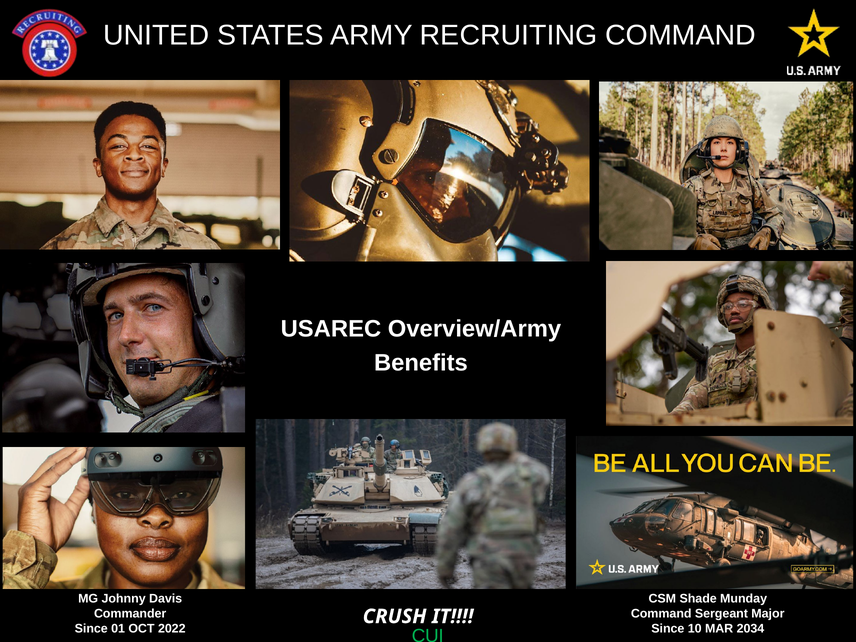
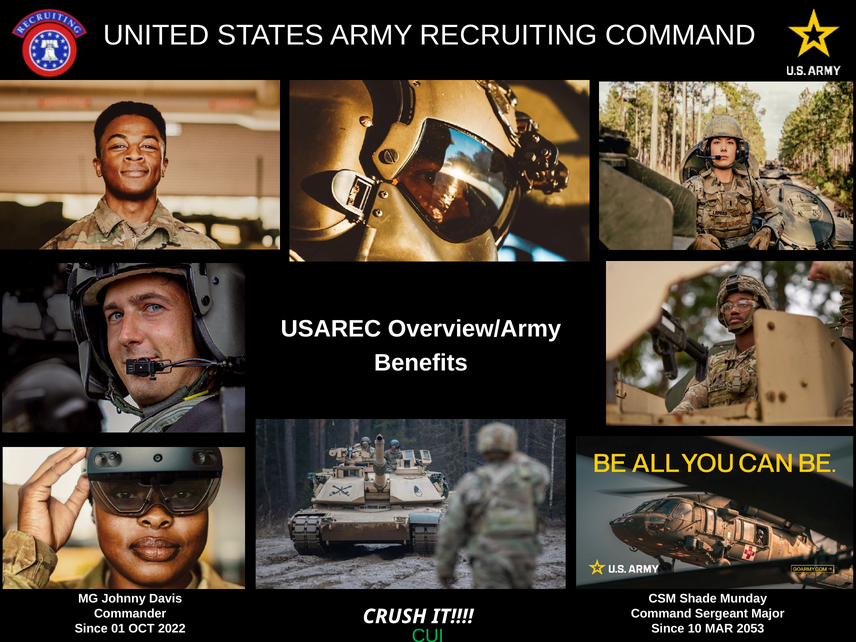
2034: 2034 -> 2053
